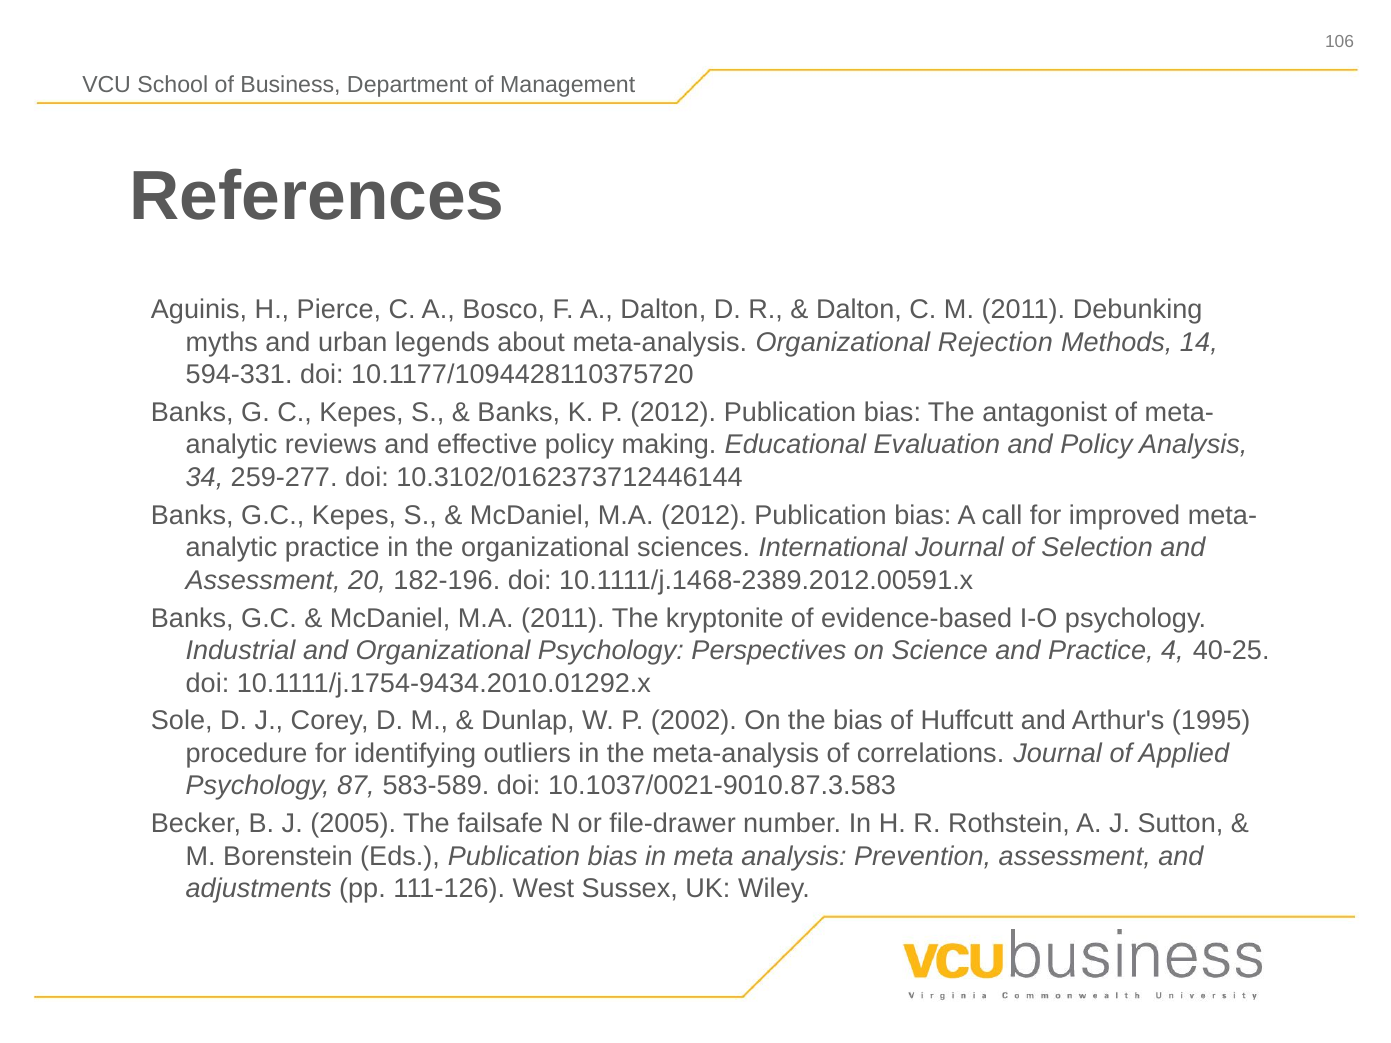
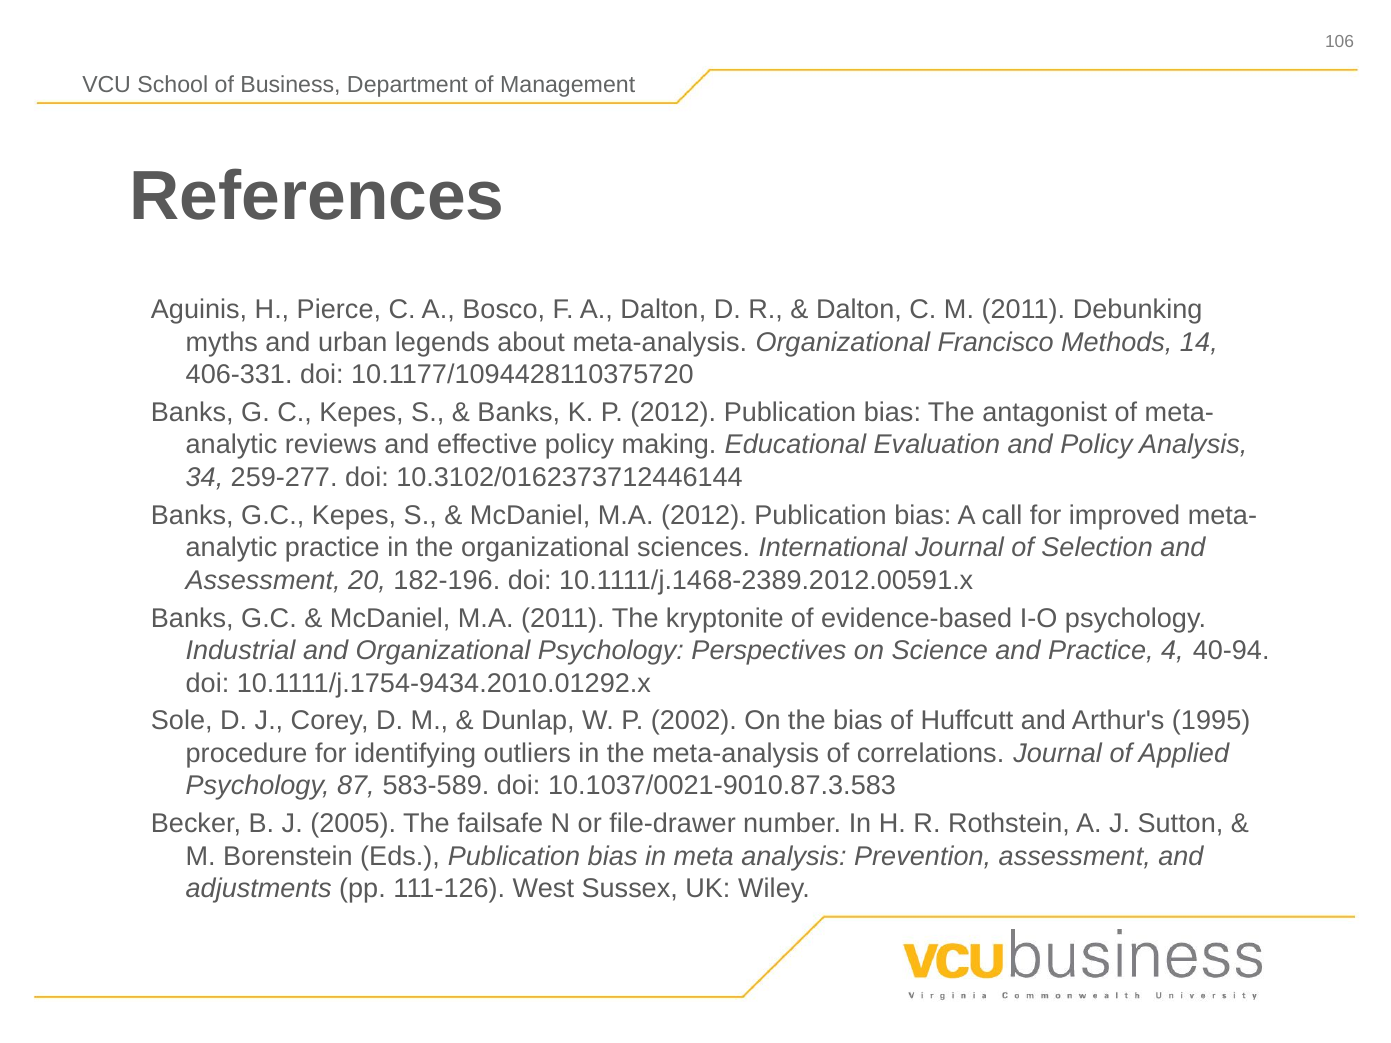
Rejection: Rejection -> Francisco
594-331: 594-331 -> 406-331
40-25: 40-25 -> 40-94
